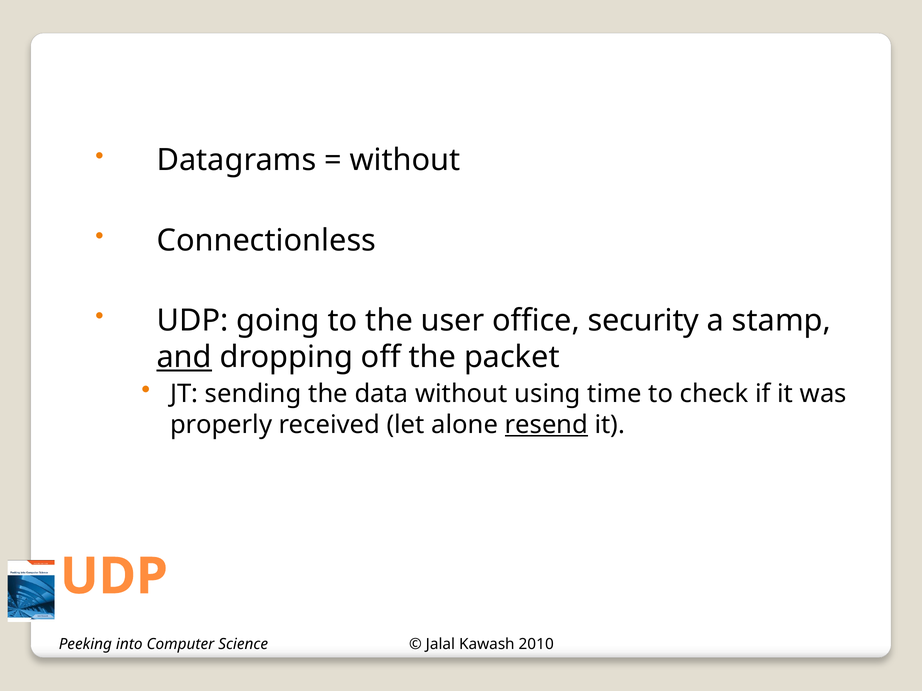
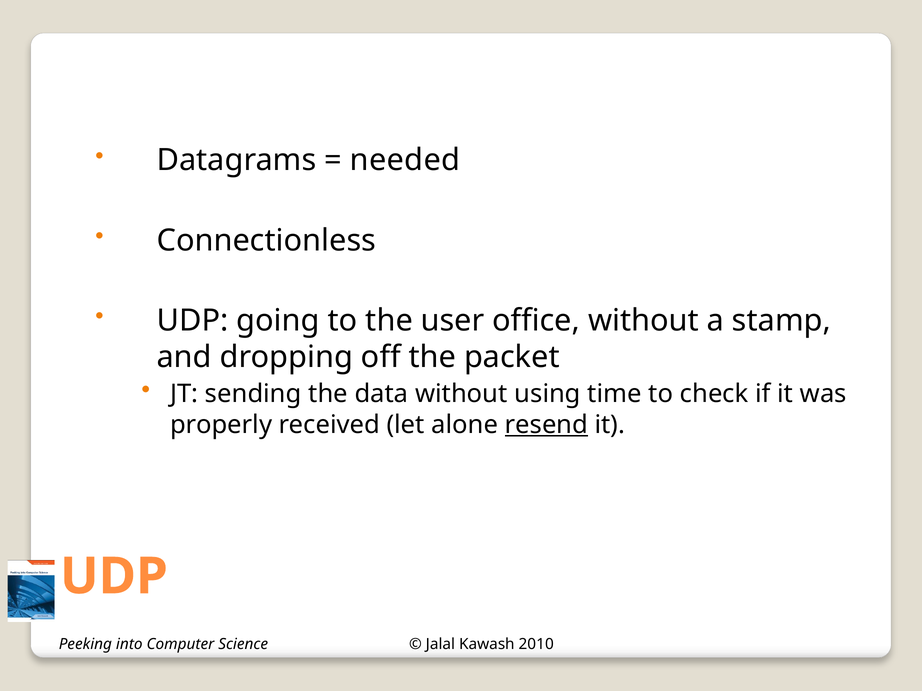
without at (405, 160): without -> needed
office security: security -> without
and underline: present -> none
